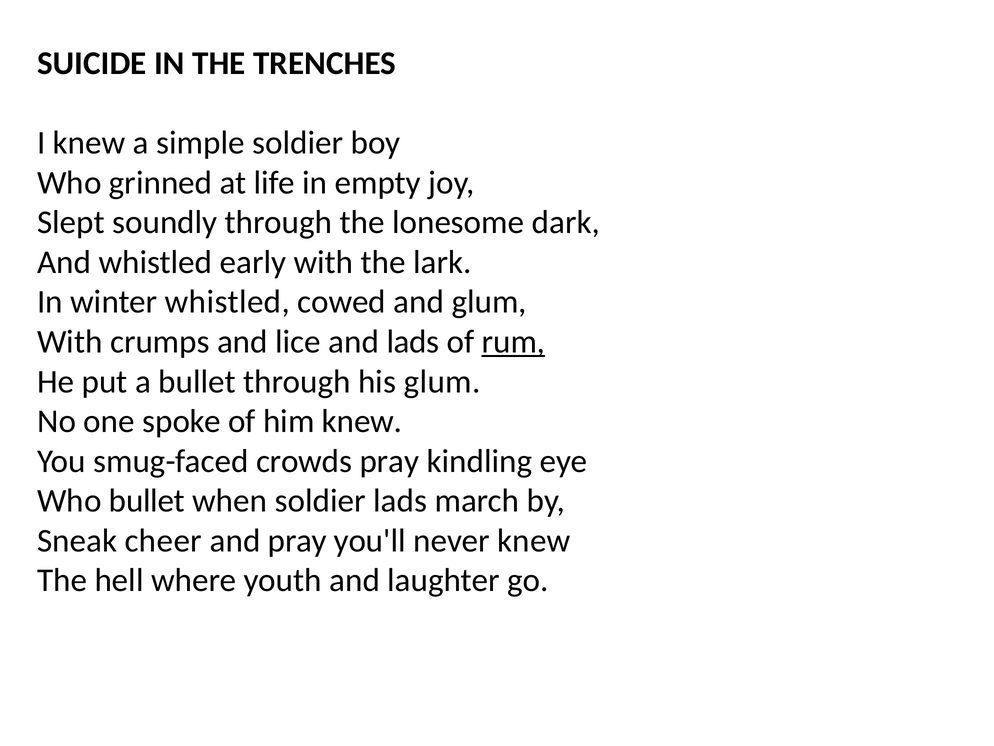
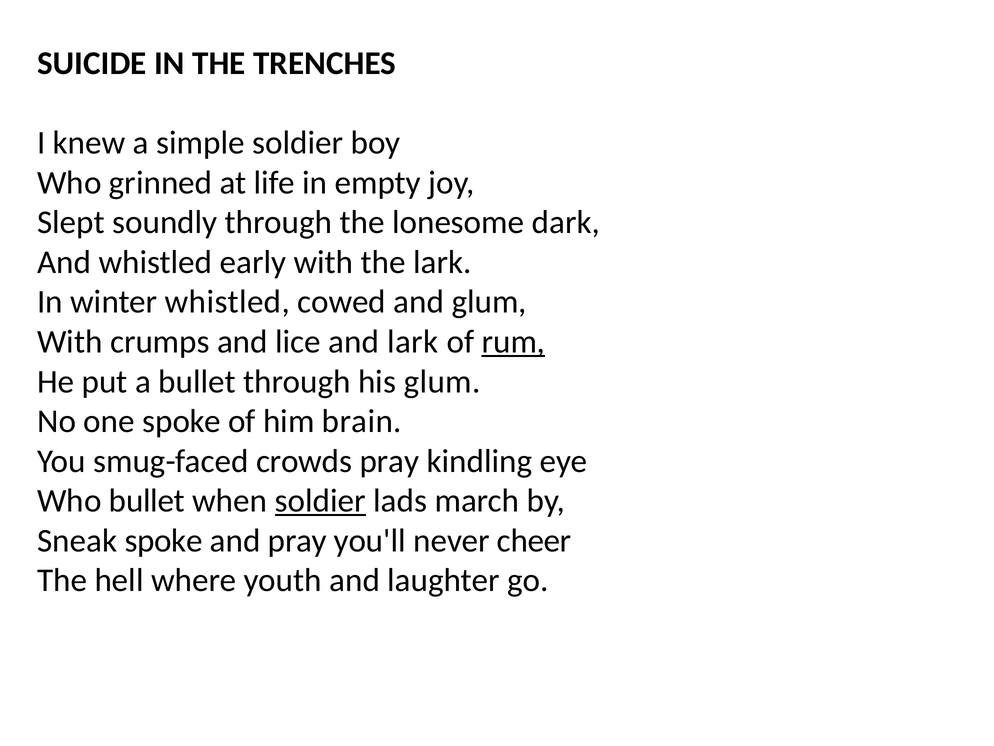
and lads: lads -> lark
him knew: knew -> brain
soldier at (320, 501) underline: none -> present
Sneak cheer: cheer -> spoke
never knew: knew -> cheer
